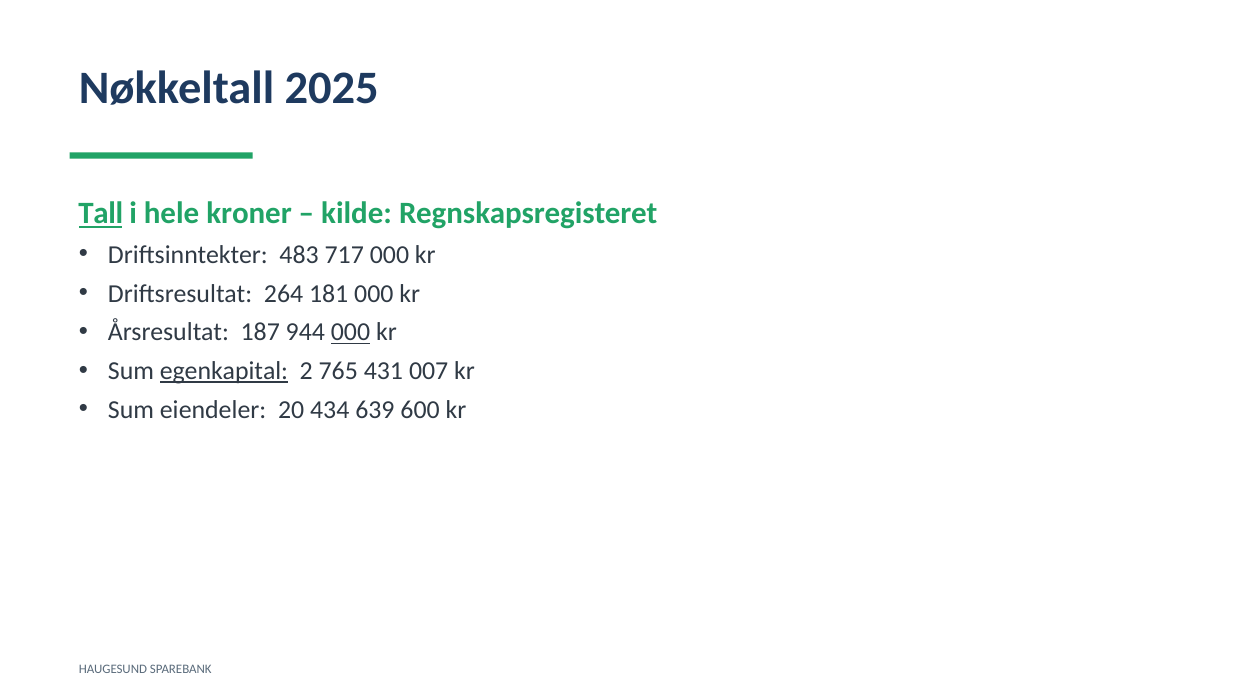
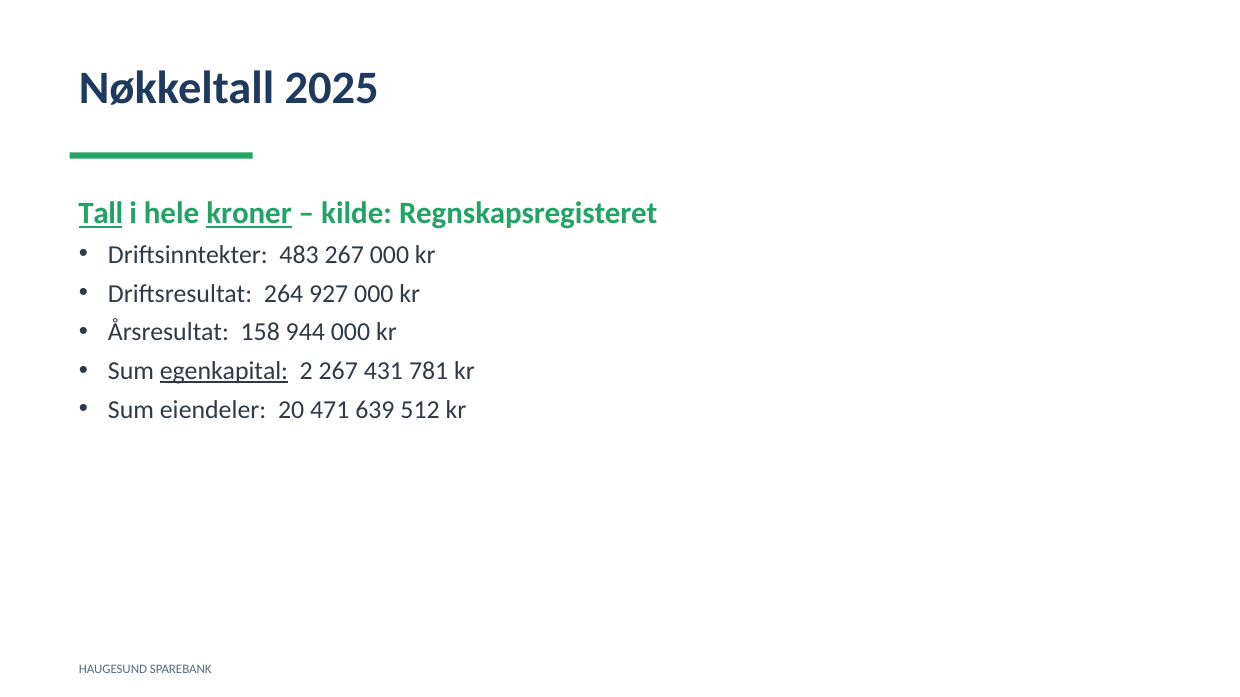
kroner underline: none -> present
483 717: 717 -> 267
181: 181 -> 927
187: 187 -> 158
000 at (351, 333) underline: present -> none
2 765: 765 -> 267
007: 007 -> 781
434: 434 -> 471
600: 600 -> 512
